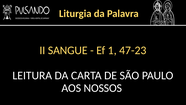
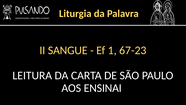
47-23: 47-23 -> 67-23
NOSSOS: NOSSOS -> ENSINAI
